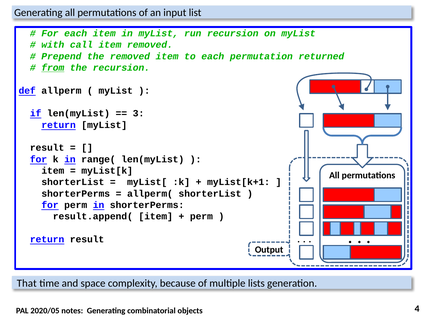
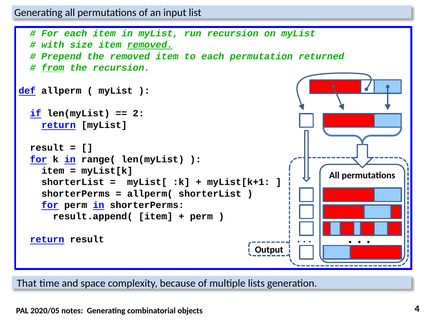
call: call -> size
removed at (150, 45) underline: none -> present
3: 3 -> 2
